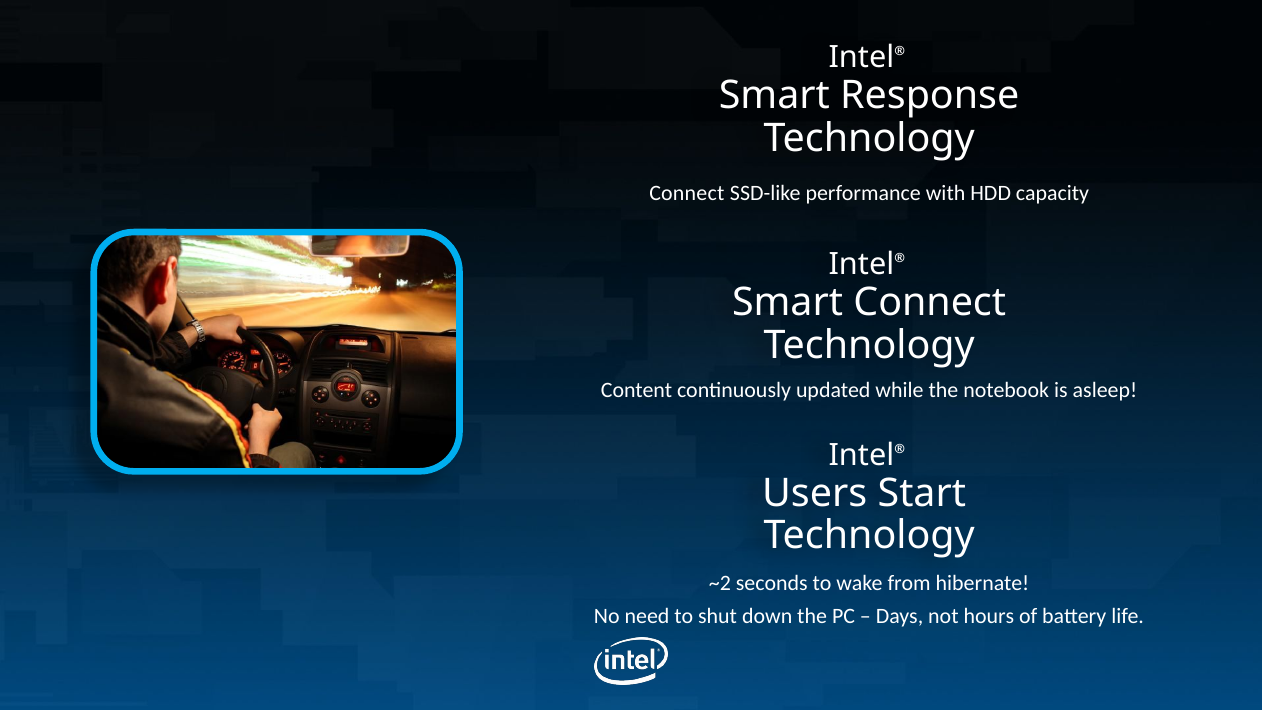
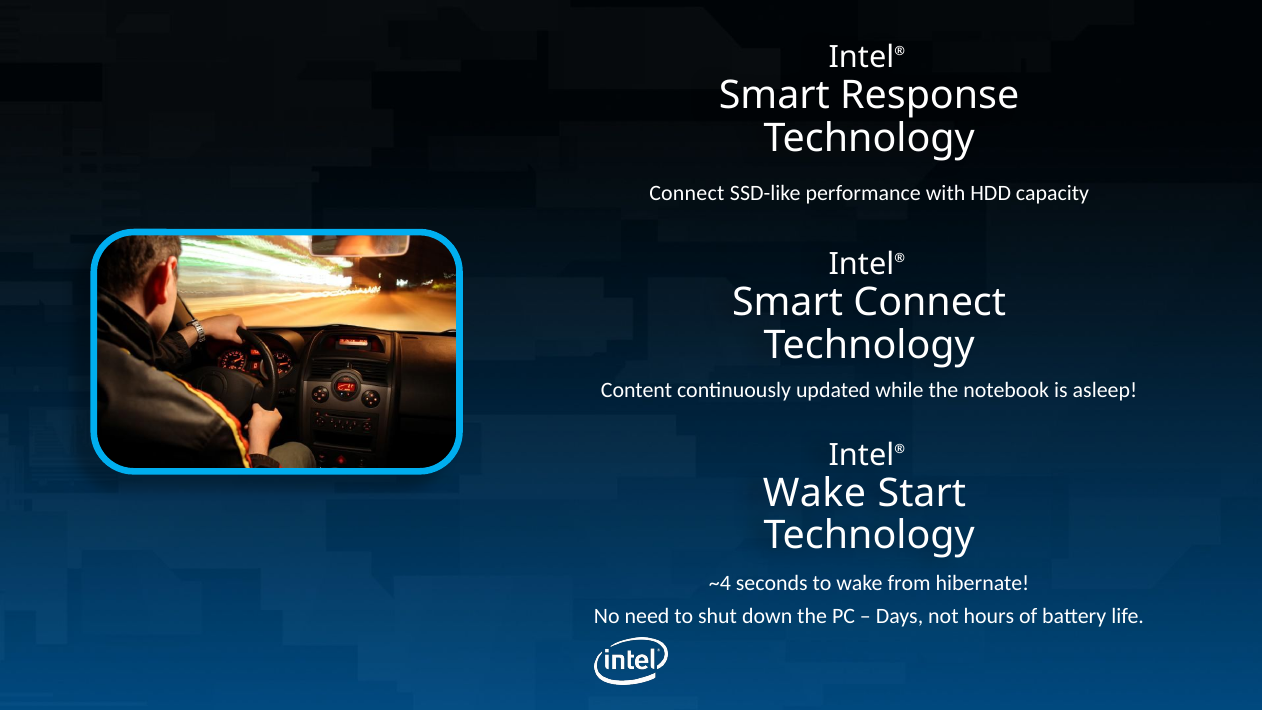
Users at (815, 493): Users -> Wake
~2: ~2 -> ~4
